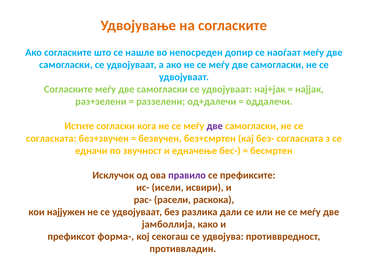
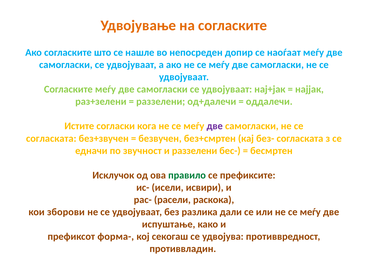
и едначење: едначење -> раззелени
правило colour: purple -> green
најјужен: најјужен -> зборови
јамболлија: јамболлија -> испуштање
